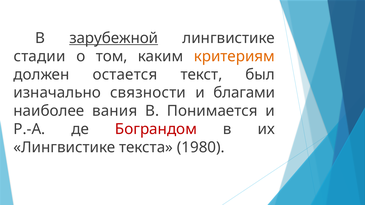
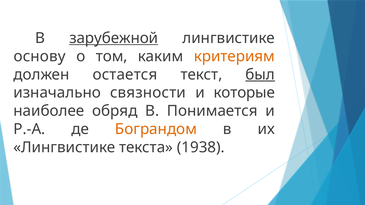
стадии: стадии -> основу
был underline: none -> present
благами: благами -> которые
вания: вания -> обряд
Бограндом colour: red -> orange
1980: 1980 -> 1938
